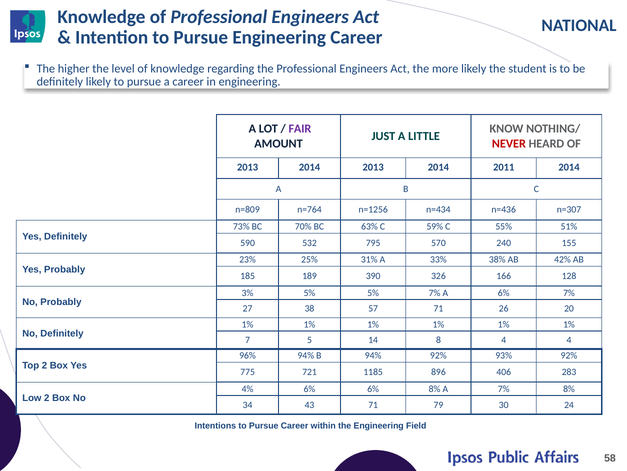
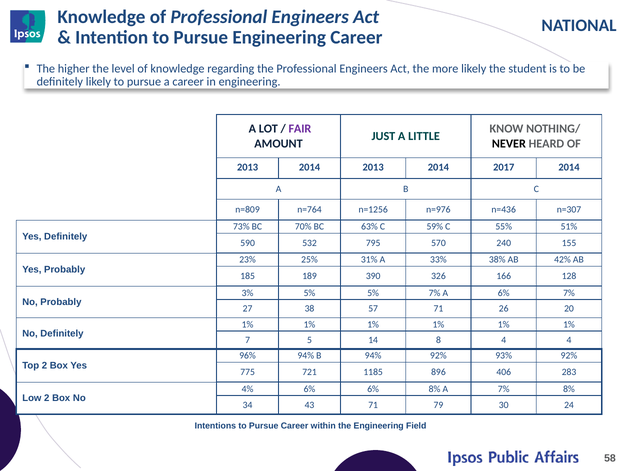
NEVER colour: red -> black
2011: 2011 -> 2017
n=434: n=434 -> n=976
